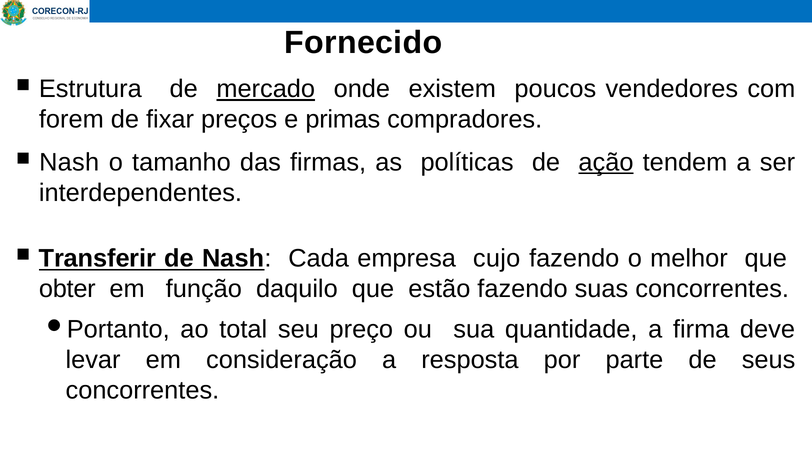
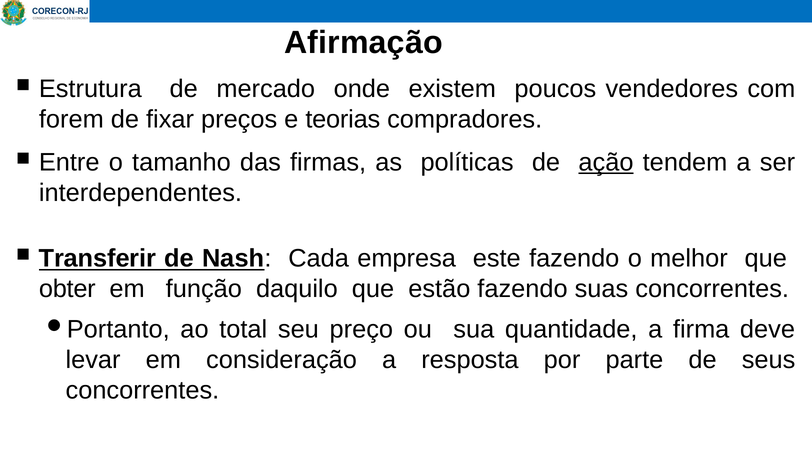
Fornecido: Fornecido -> Afirmação
mercado underline: present -> none
primas: primas -> teorias
Nash at (69, 163): Nash -> Entre
cujo: cujo -> este
